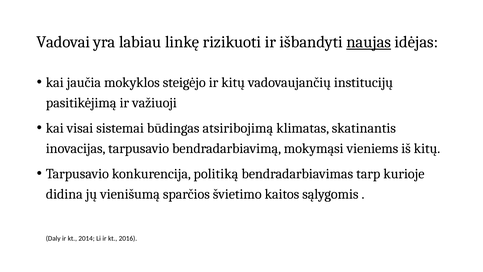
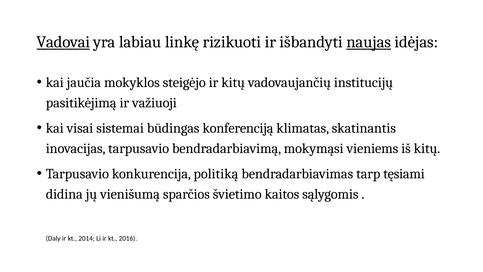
Vadovai underline: none -> present
atsiribojimą: atsiribojimą -> konferenciją
kurioje: kurioje -> tęsiami
